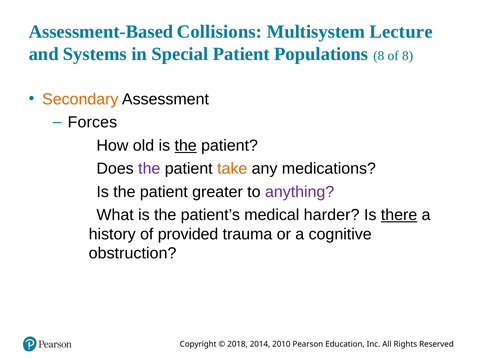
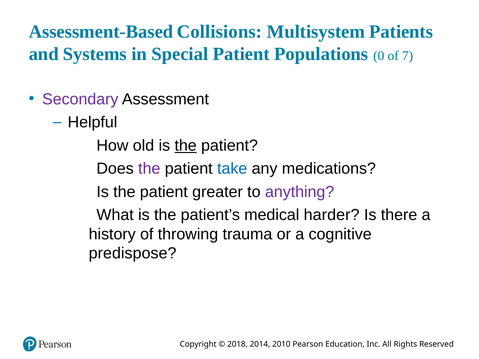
Lecture: Lecture -> Patients
Populations 8: 8 -> 0
of 8: 8 -> 7
Secondary colour: orange -> purple
Forces: Forces -> Helpful
take colour: orange -> blue
there underline: present -> none
provided: provided -> throwing
obstruction: obstruction -> predispose
